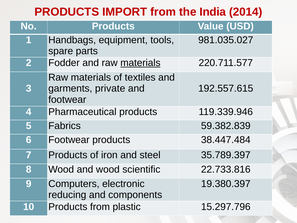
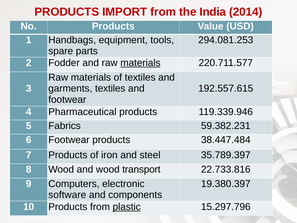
981.035.027: 981.035.027 -> 294.081.253
garments private: private -> textiles
59.382.839: 59.382.839 -> 59.382.231
scientific: scientific -> transport
reducing: reducing -> software
plastic underline: none -> present
